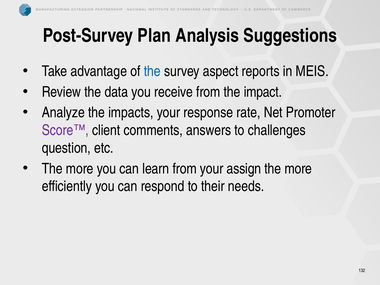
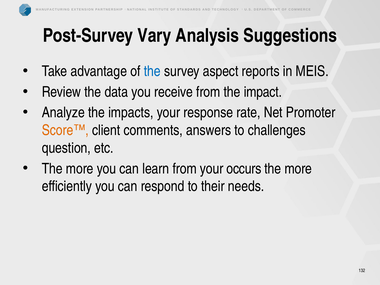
Plan: Plan -> Vary
Score™ colour: purple -> orange
assign: assign -> occurs
